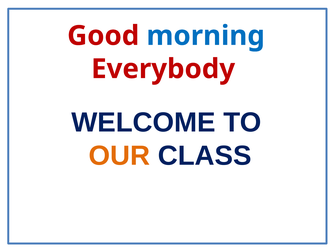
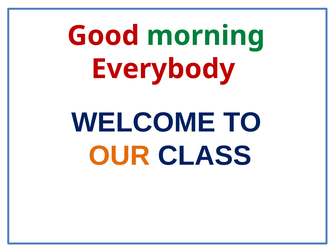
morning colour: blue -> green
